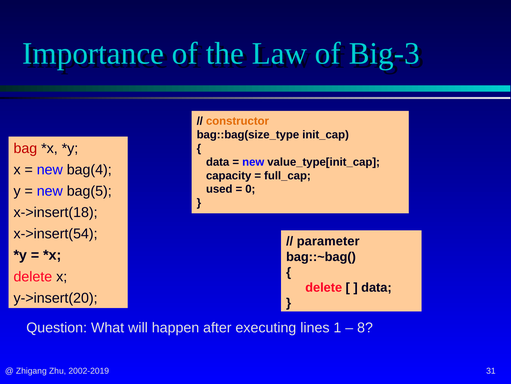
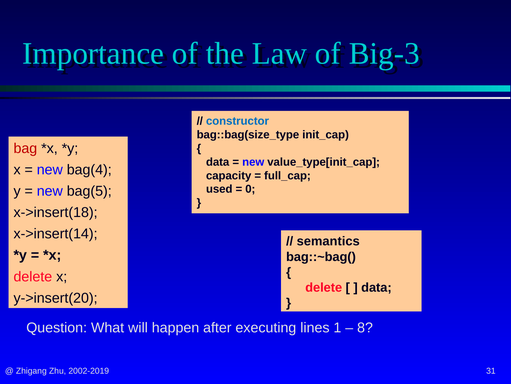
constructor colour: orange -> blue
x->insert(54: x->insert(54 -> x->insert(14
parameter: parameter -> semantics
